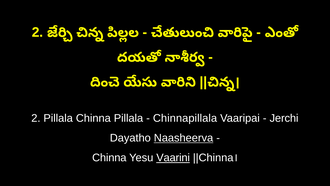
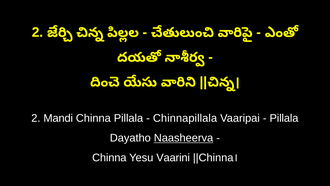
2 Pillala: Pillala -> Mandi
Jerchi at (284, 118): Jerchi -> Pillala
Vaarini underline: present -> none
